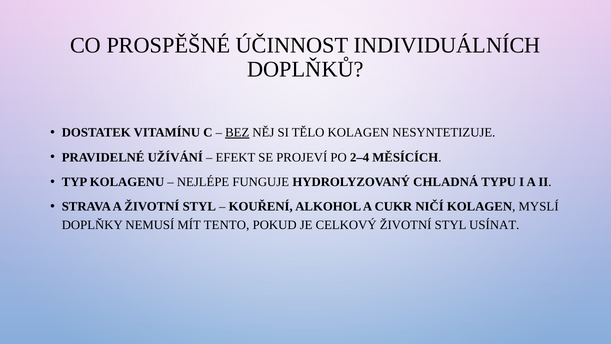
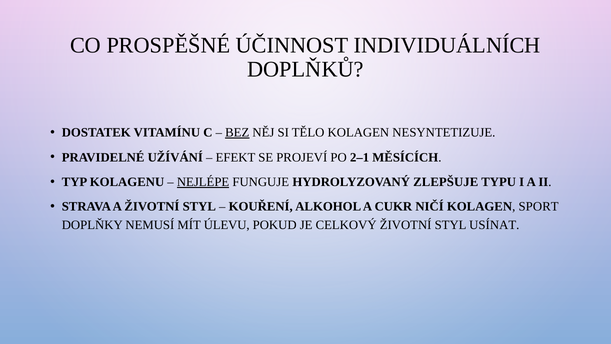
2–4: 2–4 -> 2–1
NEJLÉPE underline: none -> present
CHLADNÁ: CHLADNÁ -> ZLEPŠUJE
MYSLÍ: MYSLÍ -> SPORT
TENTO: TENTO -> ÚLEVU
